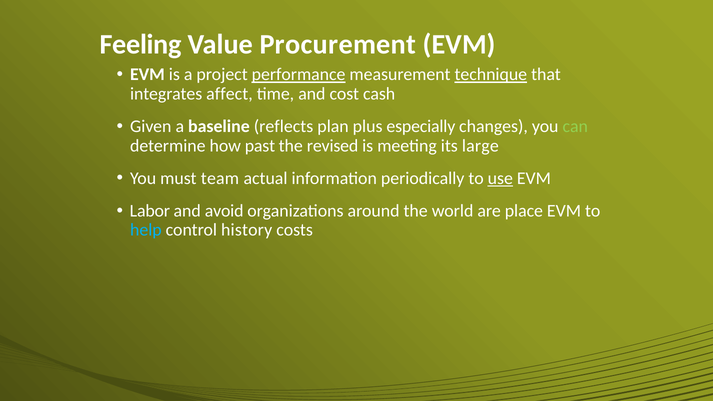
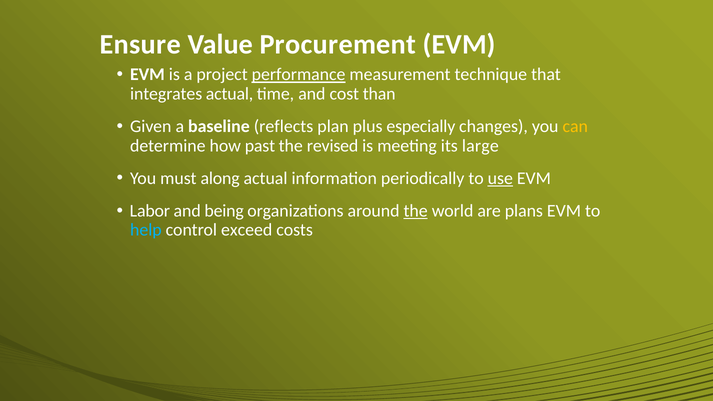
Feeling: Feeling -> Ensure
technique underline: present -> none
integrates affect: affect -> actual
cash: cash -> than
can colour: light green -> yellow
team: team -> along
avoid: avoid -> being
the at (416, 211) underline: none -> present
place: place -> plans
history: history -> exceed
